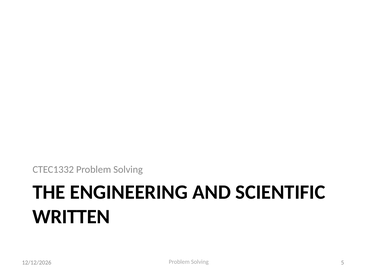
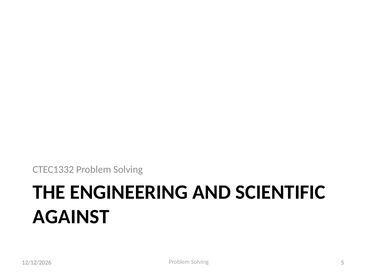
WRITTEN: WRITTEN -> AGAINST
